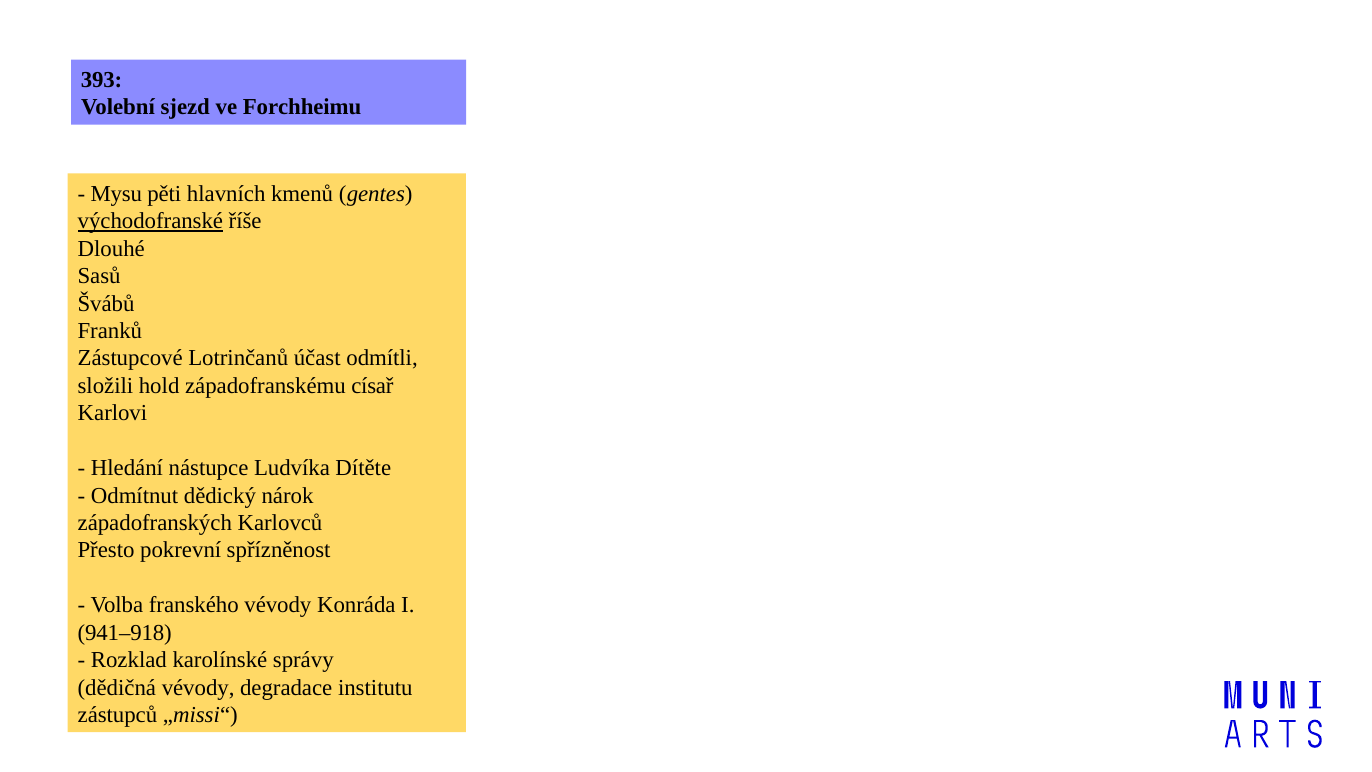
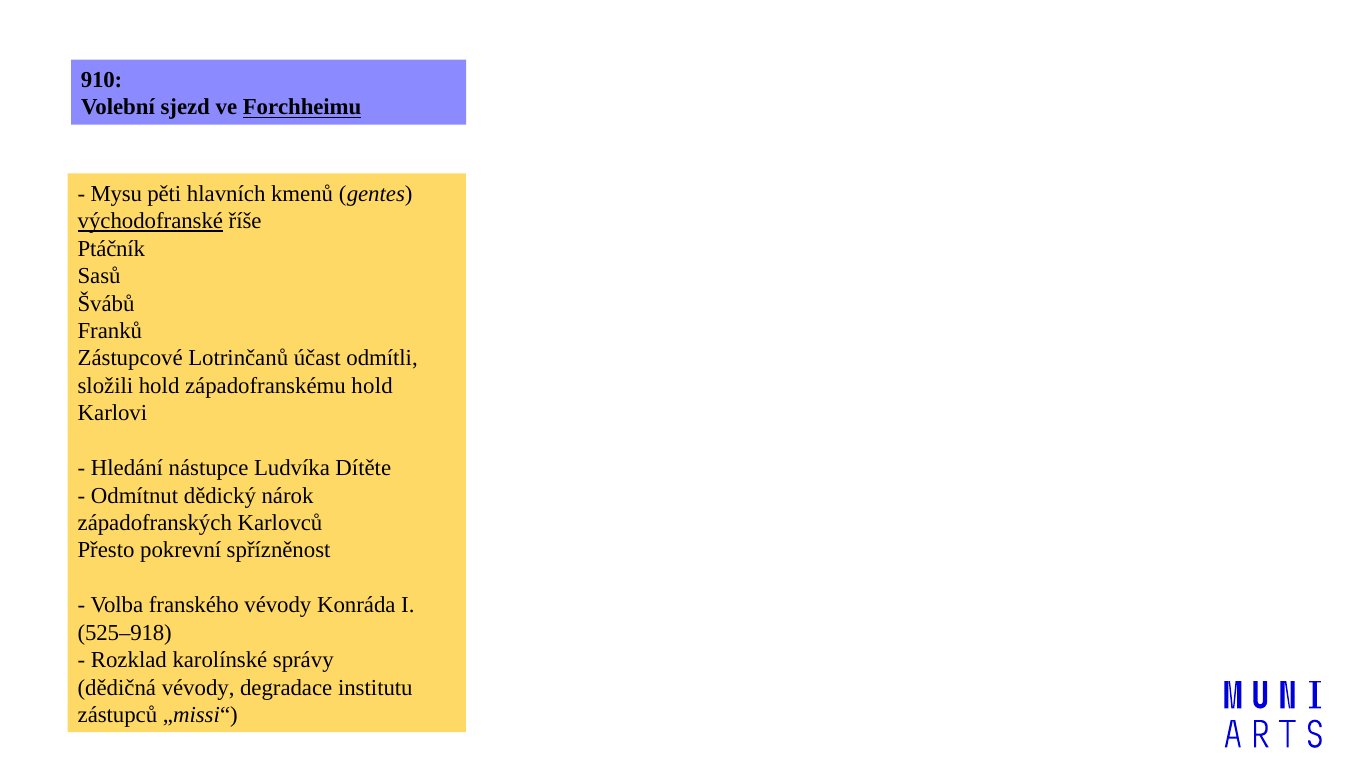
393: 393 -> 910
Forchheimu underline: none -> present
Dlouhé: Dlouhé -> Ptáčník
západofranskému císař: císař -> hold
941–918: 941–918 -> 525–918
